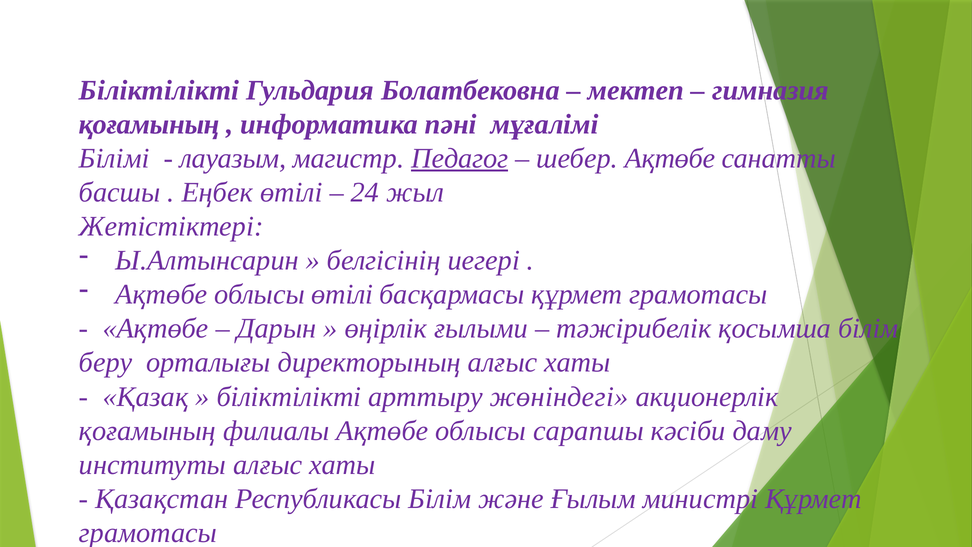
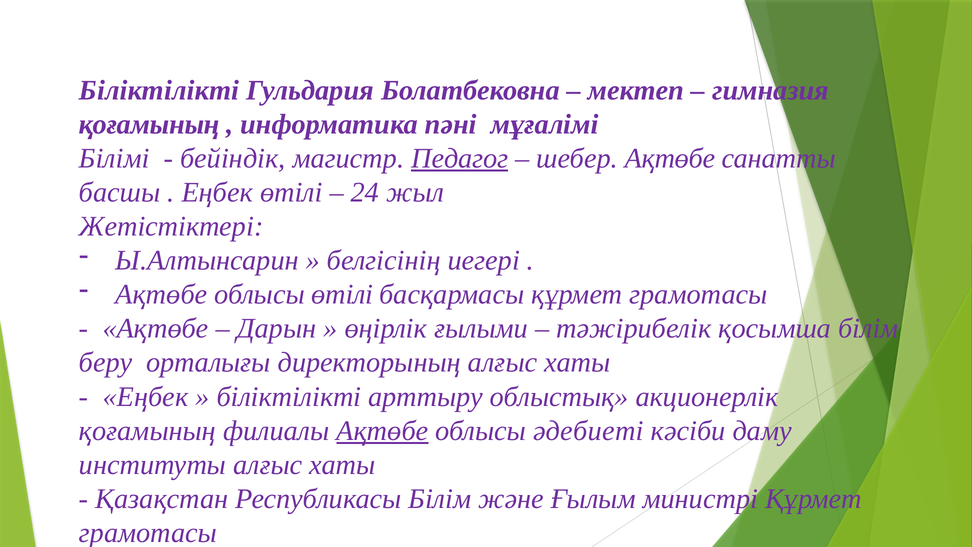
лауазым: лауазым -> бейіндік
Қазақ at (145, 396): Қазақ -> Еңбек
жөніндегі: жөніндегі -> облыстық
Ақтөбе at (382, 431) underline: none -> present
сарапшы: сарапшы -> әдебиеті
